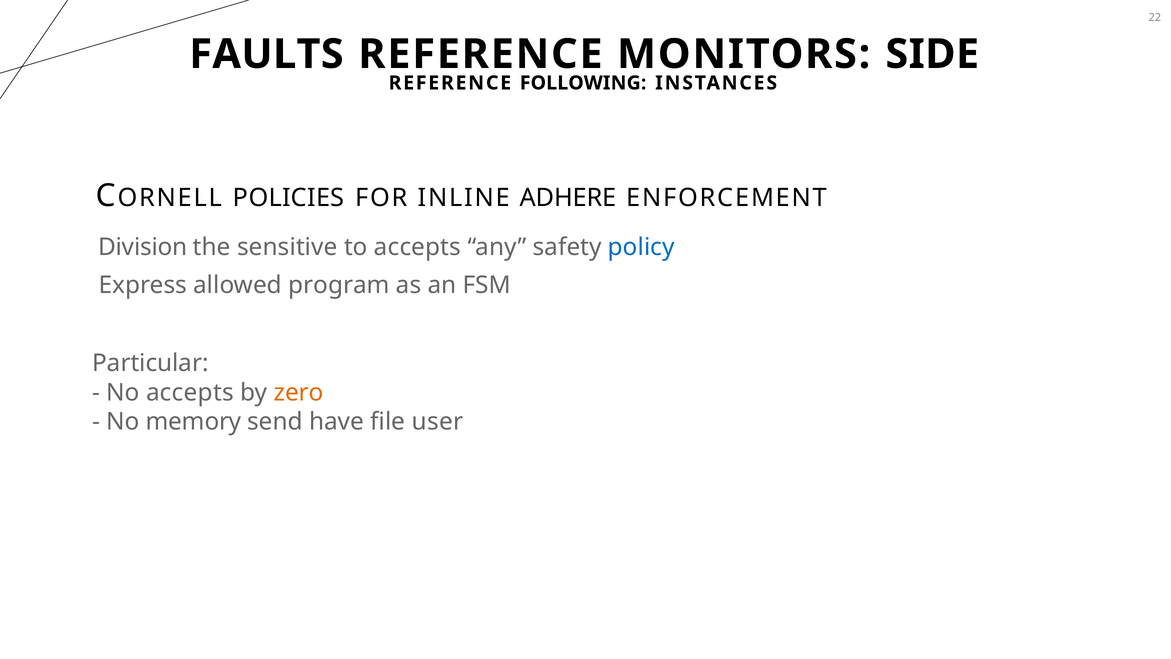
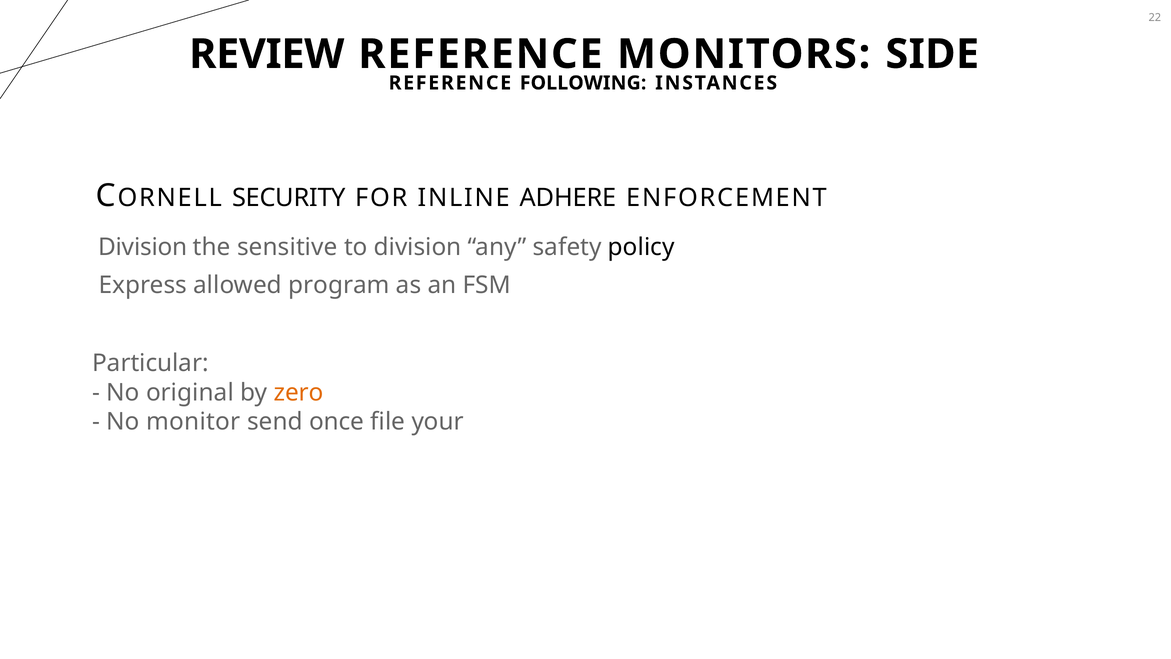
FAULTS: FAULTS -> REVIEW
POLICIES: POLICIES -> SECURITY
to accepts: accepts -> division
policy colour: blue -> black
No accepts: accepts -> original
memory: memory -> monitor
have: have -> once
user: user -> your
